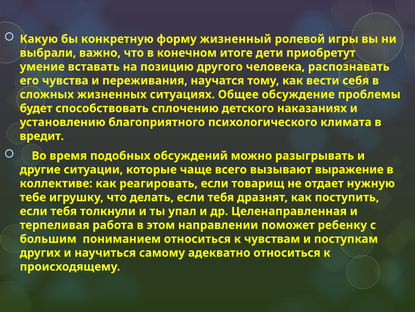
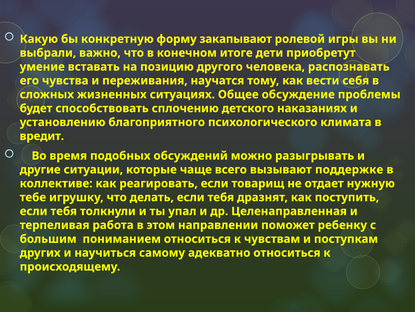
жизненный: жизненный -> закапывают
выражение: выражение -> поддержке
